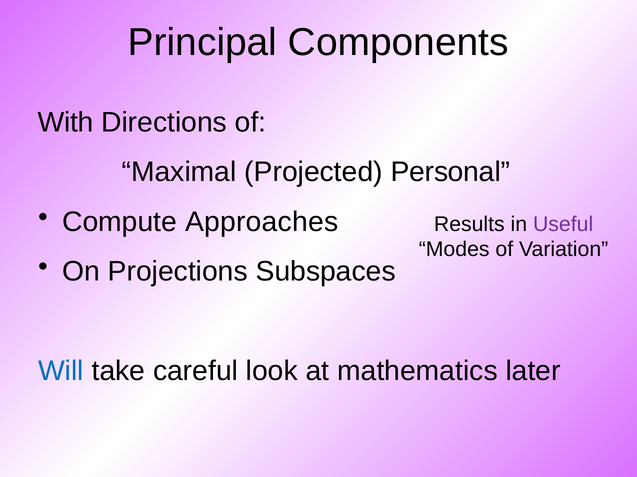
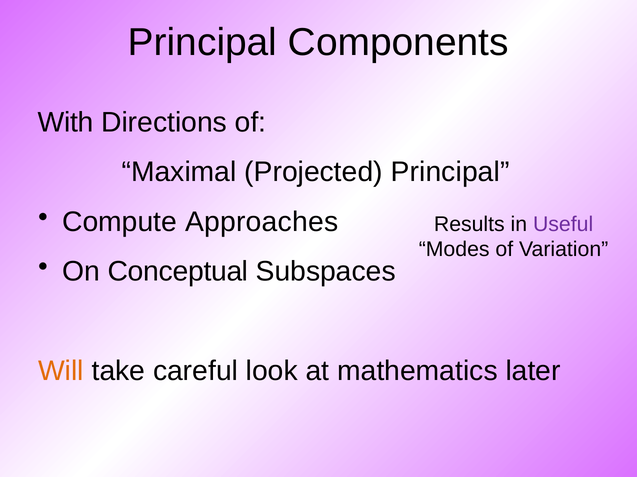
Projected Personal: Personal -> Principal
Projections: Projections -> Conceptual
Will colour: blue -> orange
